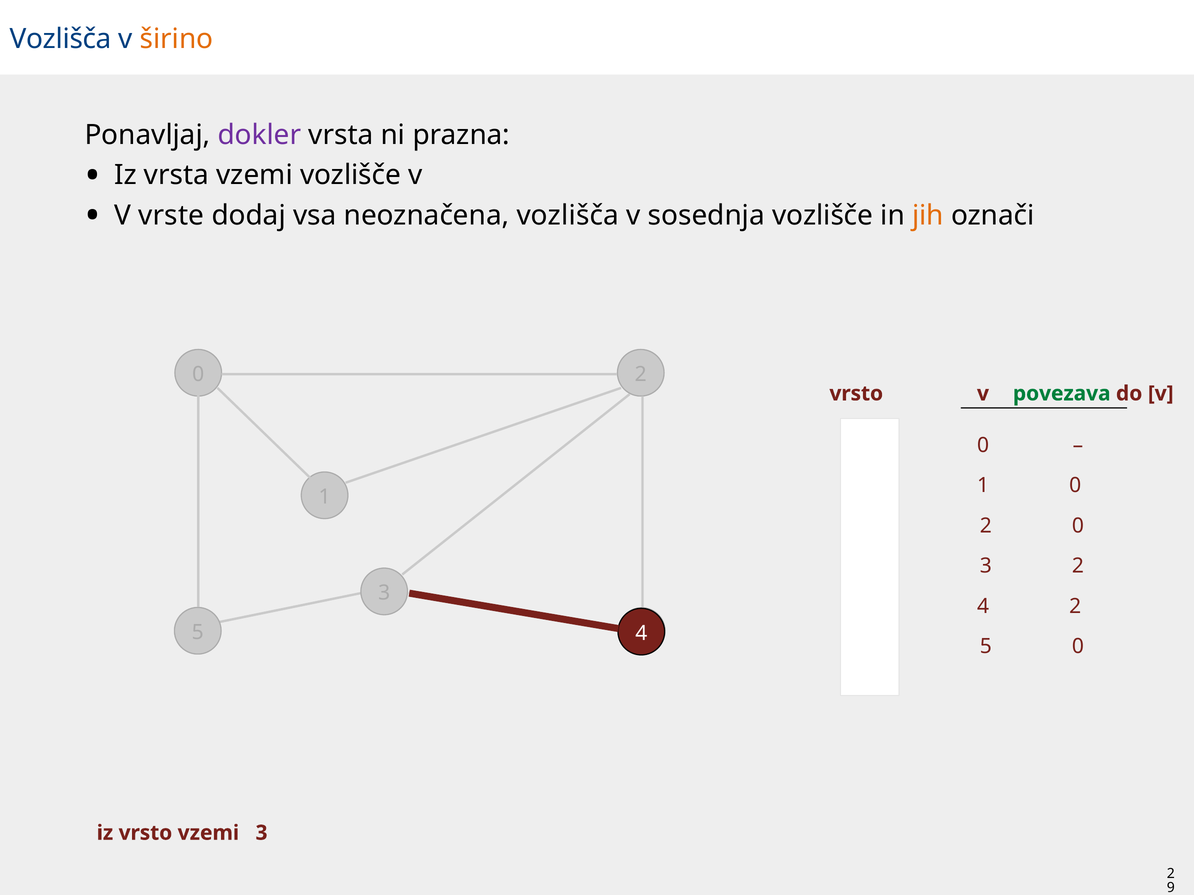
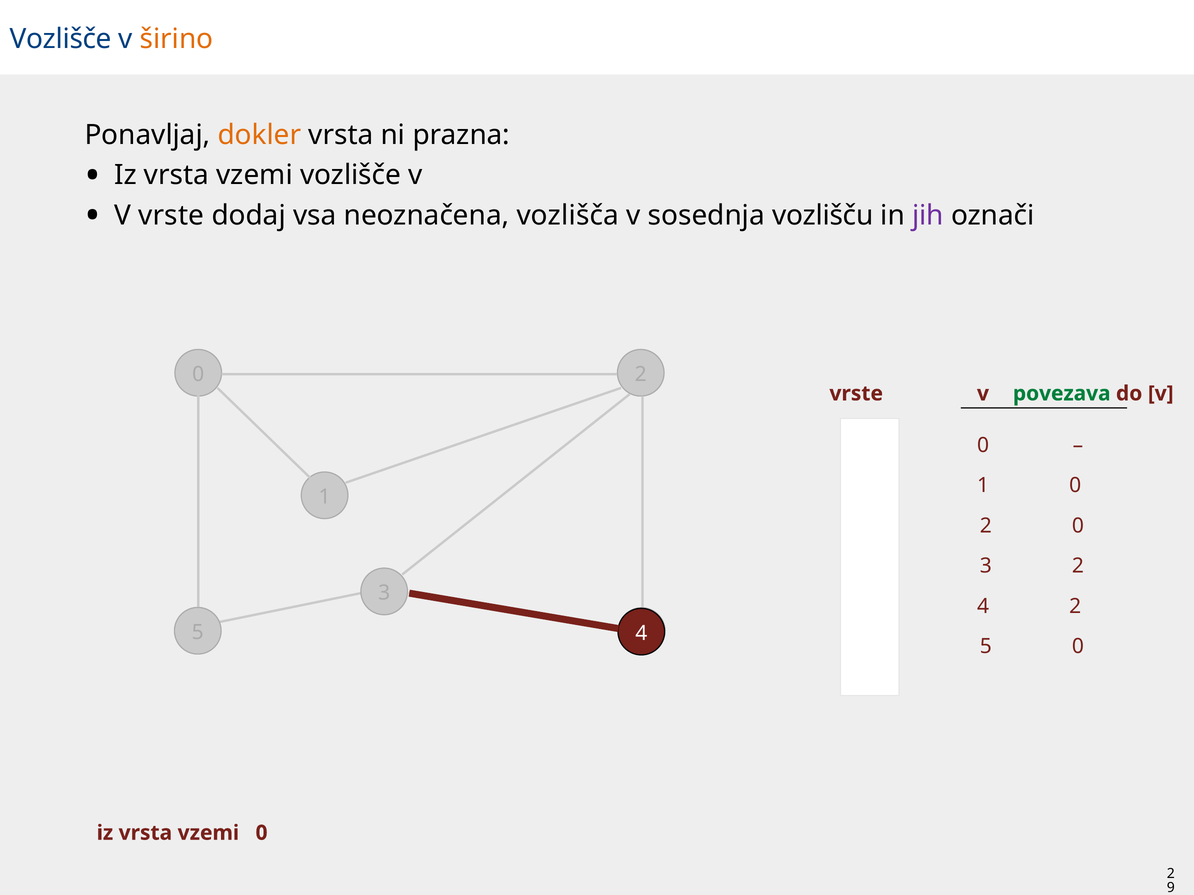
Vozlišča at (61, 39): Vozlišča -> Vozlišče
dokler colour: purple -> orange
sosednja vozlišče: vozlišče -> vozlišču
jih colour: orange -> purple
vrsto at (856, 394): vrsto -> vrste
vrsto at (145, 833): vrsto -> vrsta
vzemi 3: 3 -> 0
